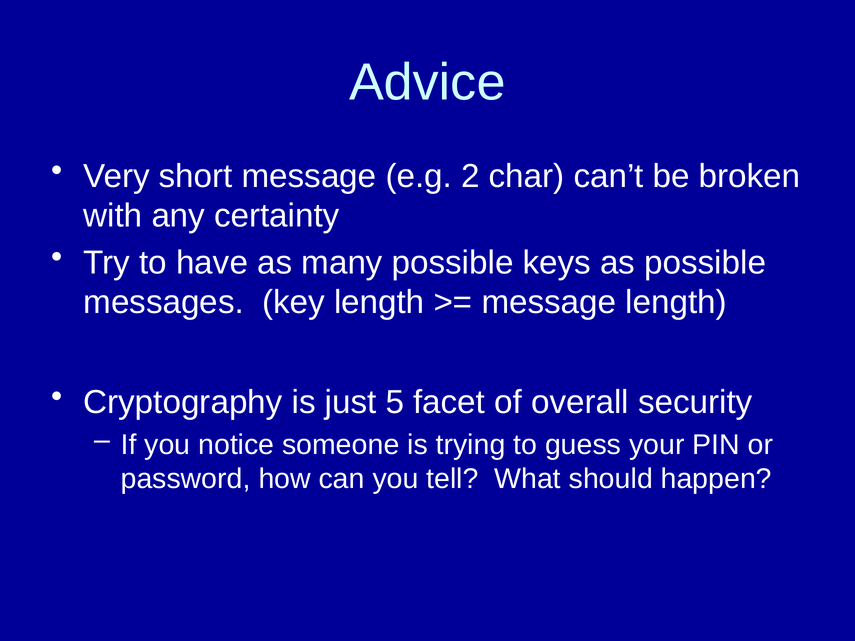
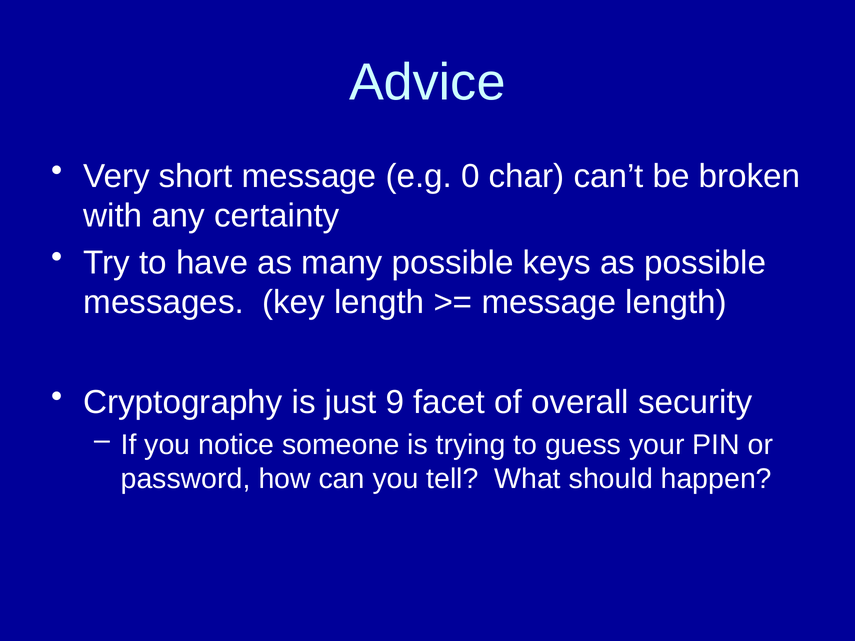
2: 2 -> 0
5: 5 -> 9
